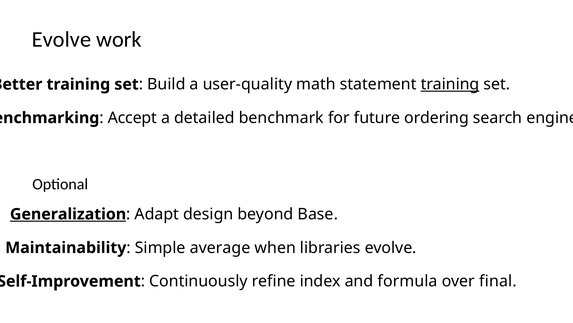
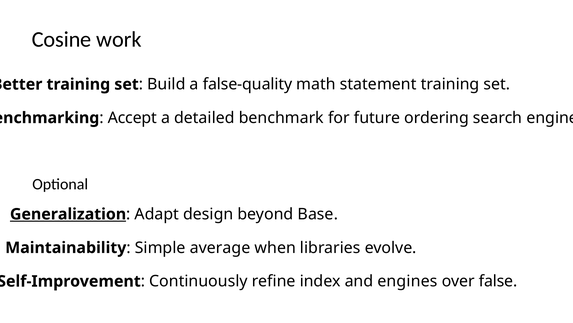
Evolve at (61, 39): Evolve -> Cosine
user-quality: user-quality -> false-quality
training at (450, 84) underline: present -> none
and formula: formula -> engines
final: final -> false
